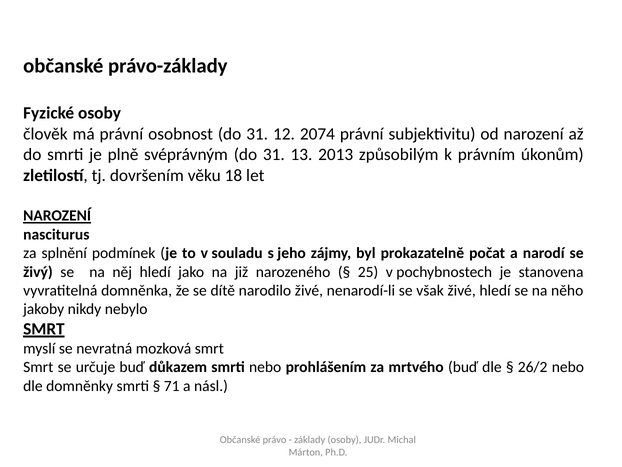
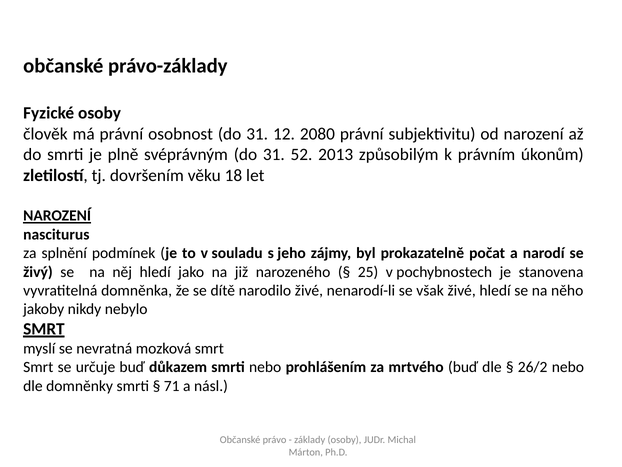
2074: 2074 -> 2080
13: 13 -> 52
